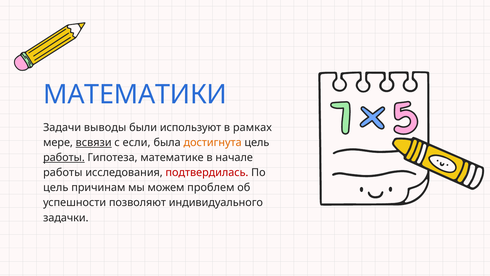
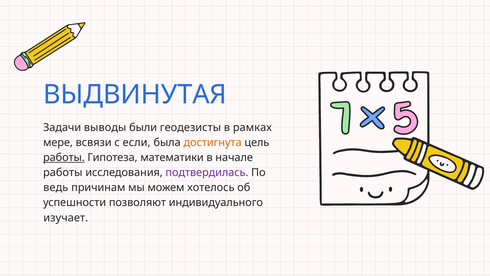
МАТЕМАТИКИ: МАТЕМАТИКИ -> ВЫДВИНУТАЯ
используют: используют -> геодезисты
всвязи underline: present -> none
математике: математике -> математики
подтвердилась colour: red -> purple
цель at (56, 187): цель -> ведь
проблем: проблем -> хотелось
задачки: задачки -> изучает
